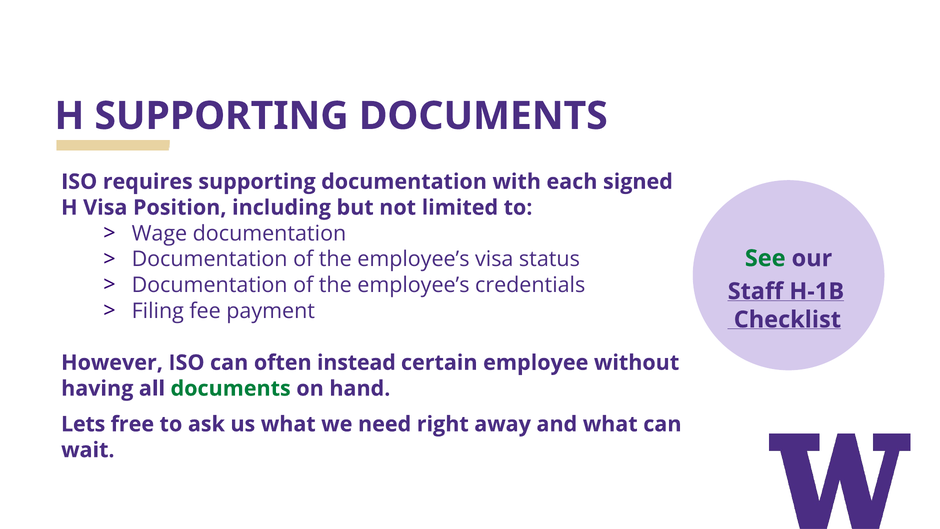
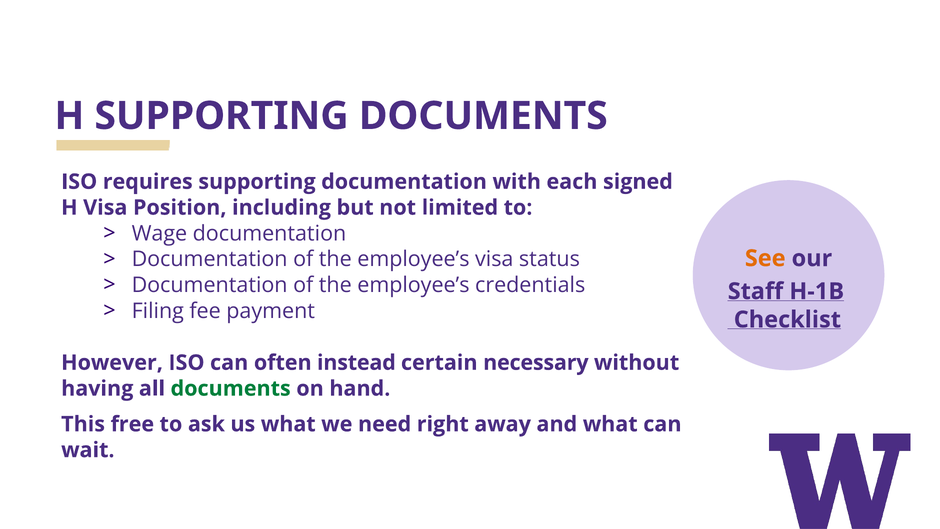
See colour: green -> orange
employee: employee -> necessary
Lets: Lets -> This
